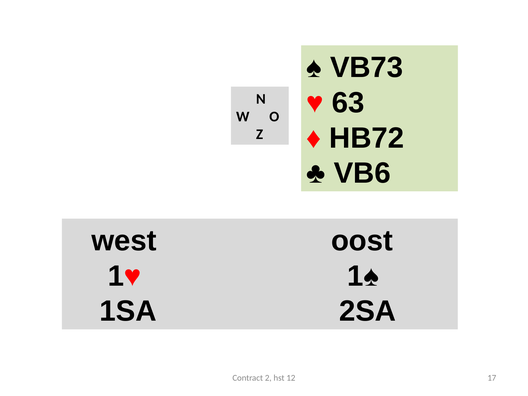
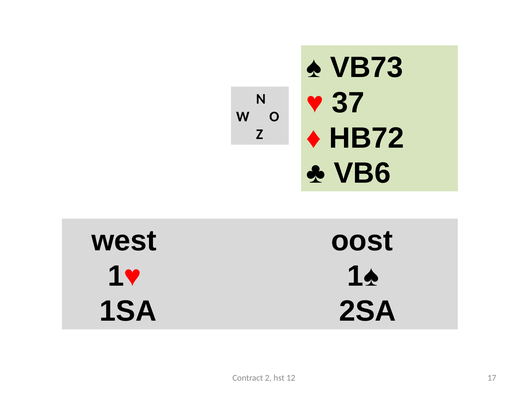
63: 63 -> 37
